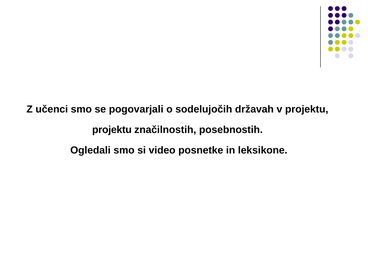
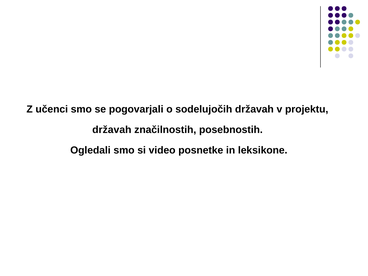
projektu at (112, 130): projektu -> državah
